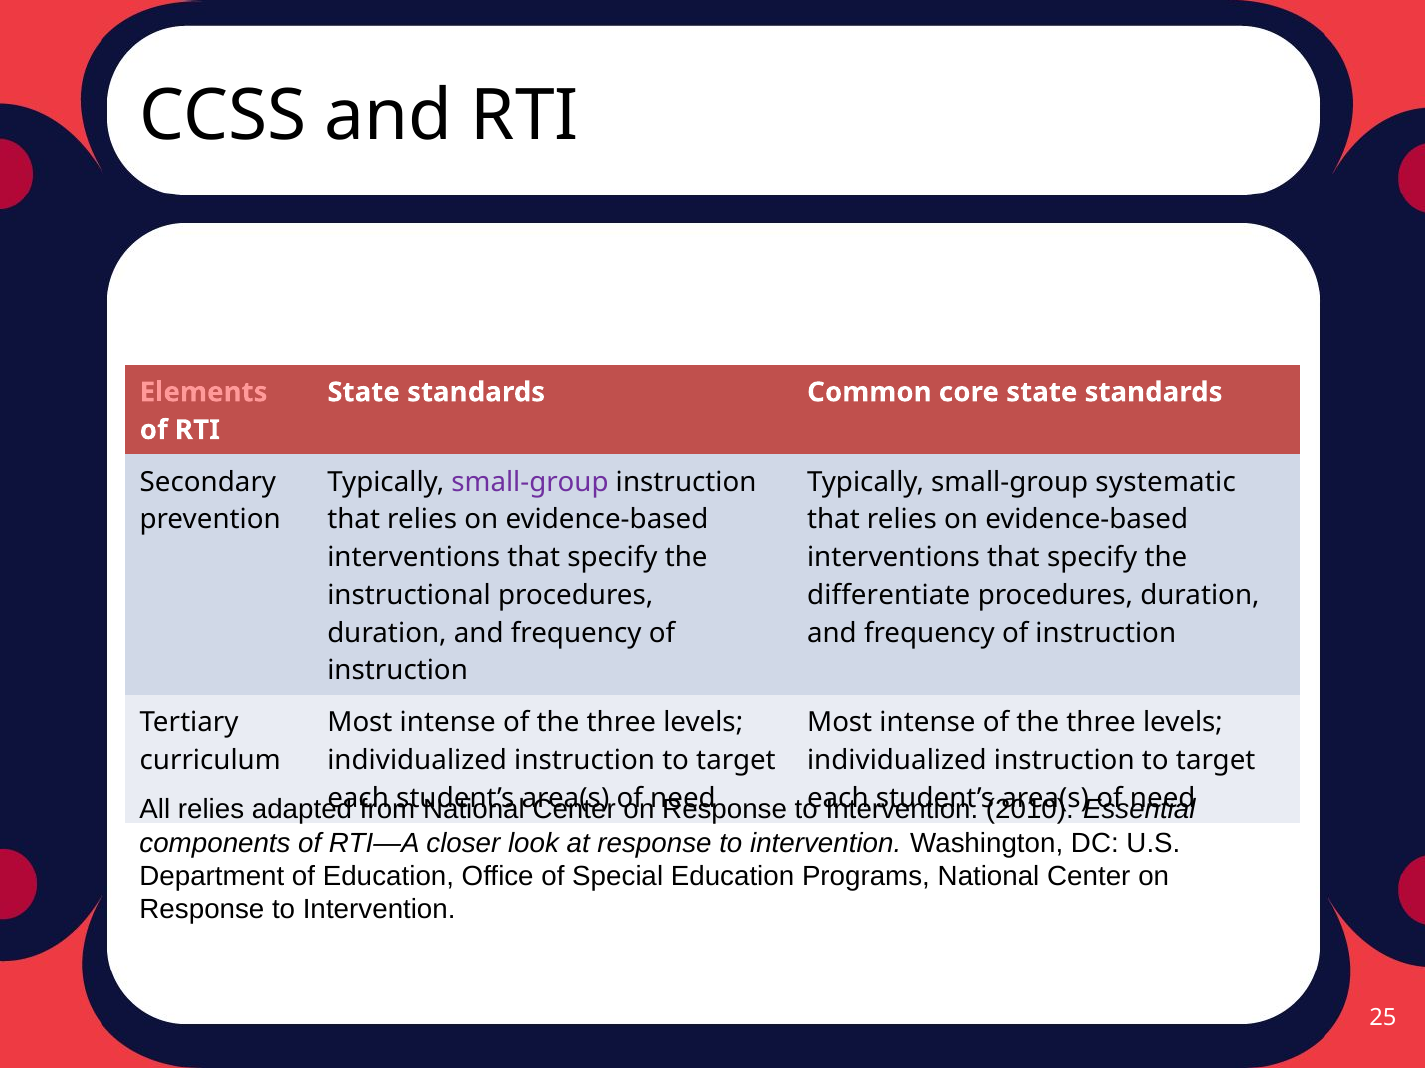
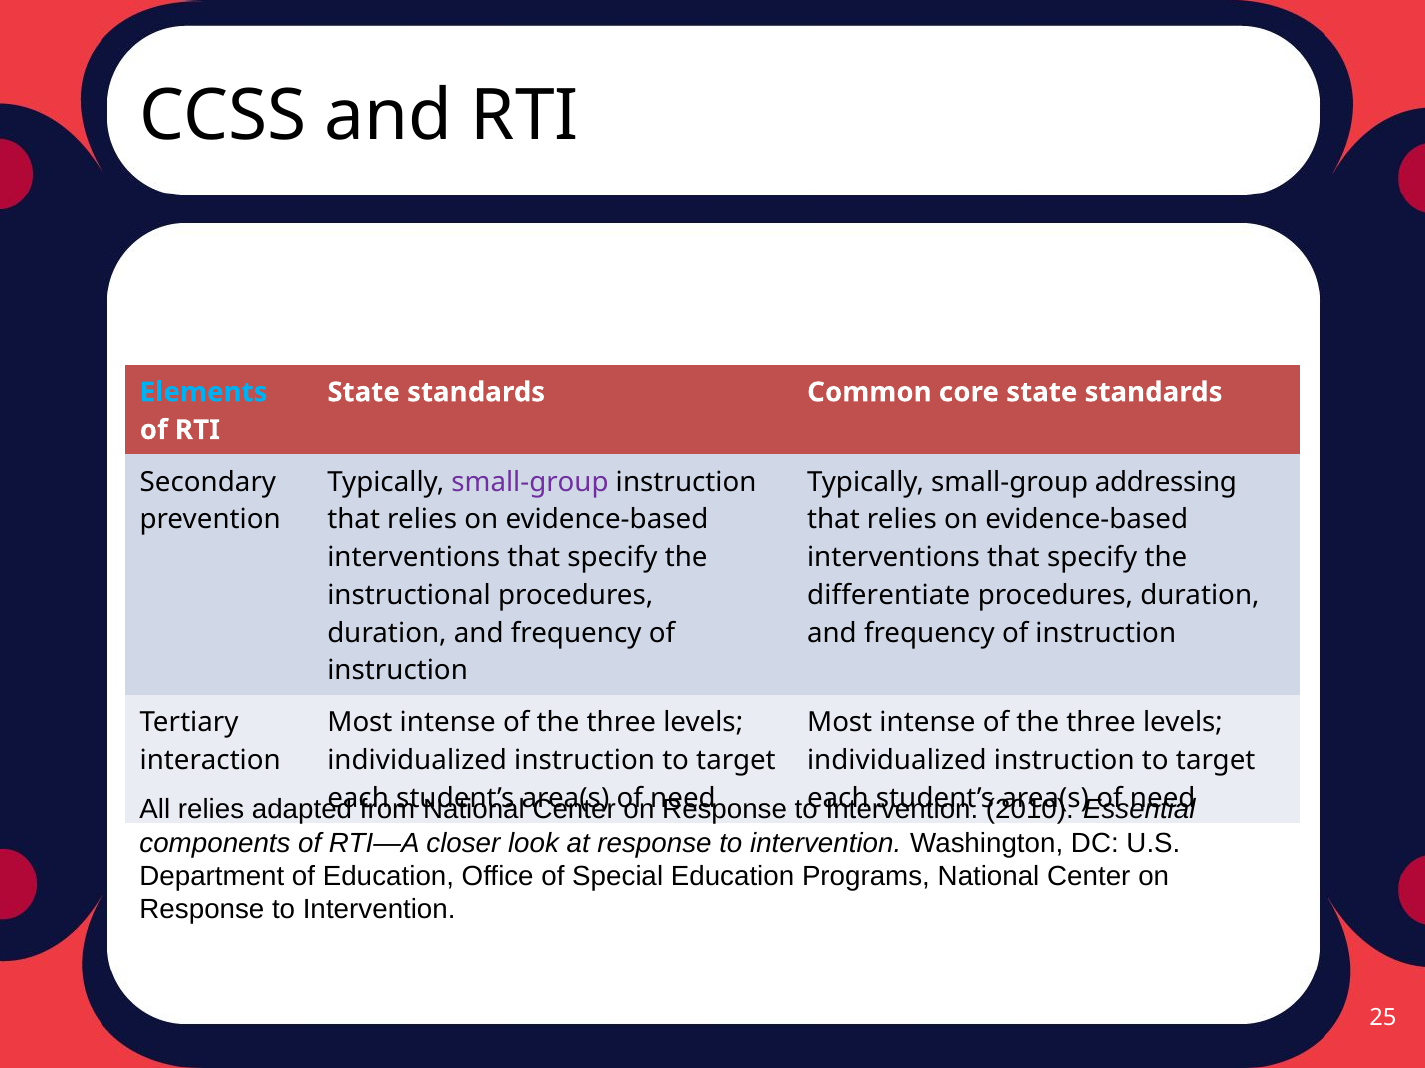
Elements colour: pink -> light blue
systematic: systematic -> addressing
curriculum: curriculum -> interaction
